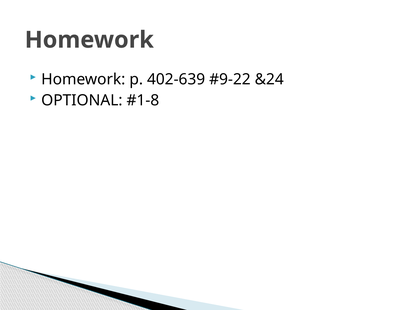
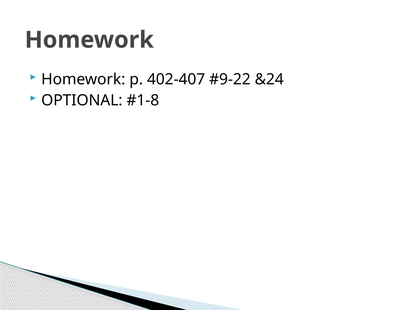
402-639: 402-639 -> 402-407
